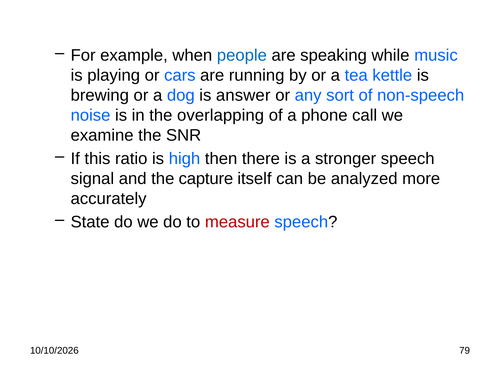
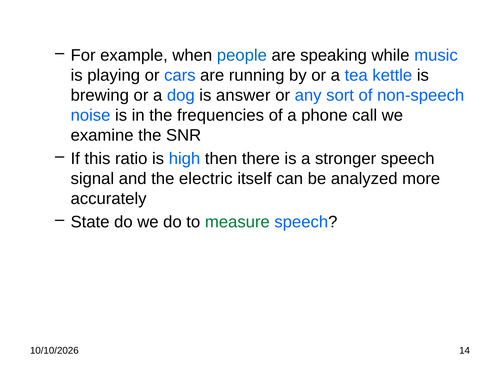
overlapping: overlapping -> frequencies
capture: capture -> electric
measure colour: red -> green
79: 79 -> 14
